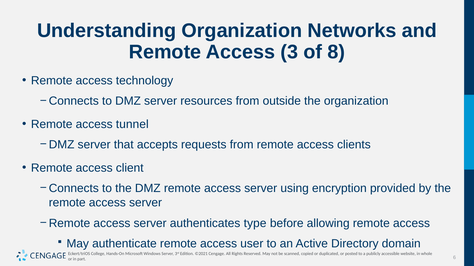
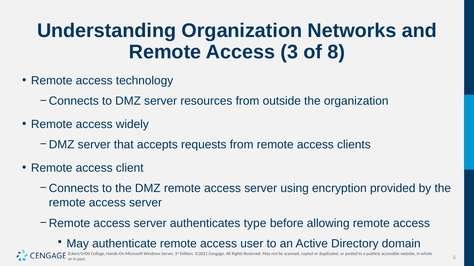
tunnel: tunnel -> widely
